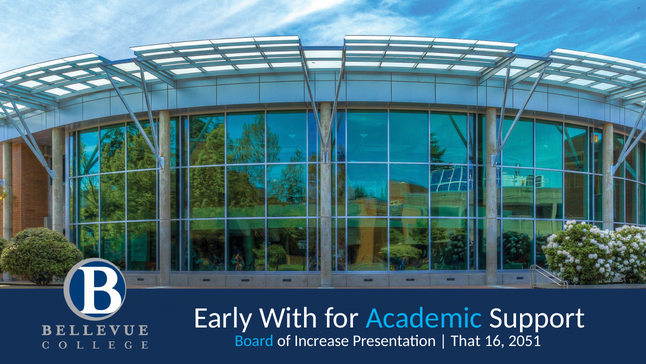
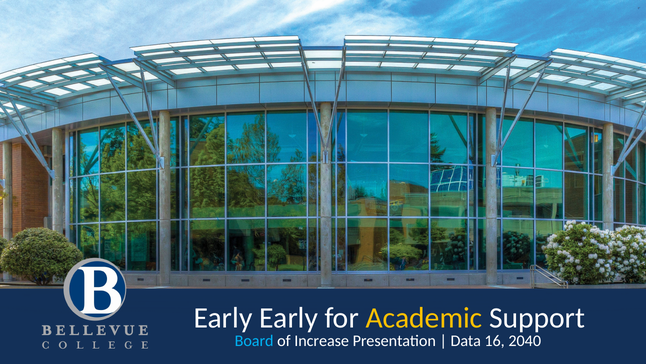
Early With: With -> Early
Academic colour: light blue -> yellow
That: That -> Data
2051: 2051 -> 2040
